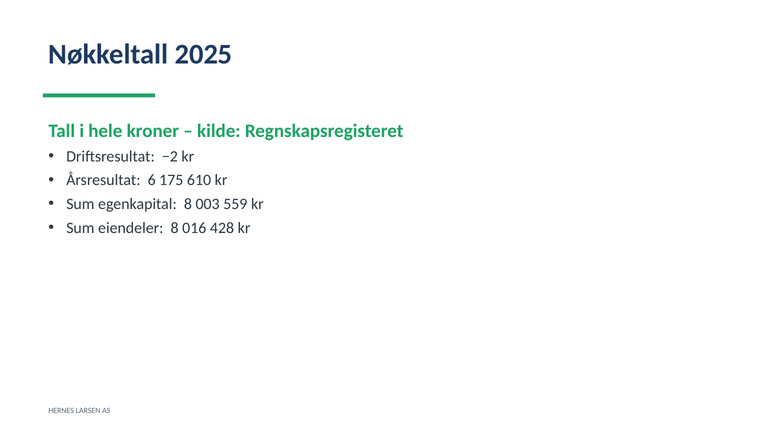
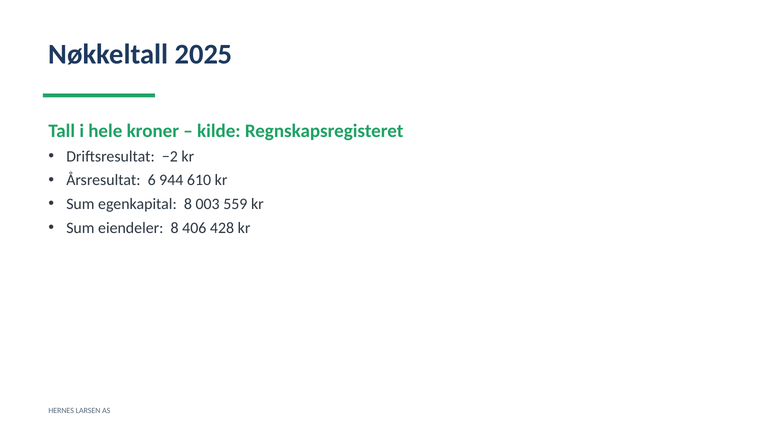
175: 175 -> 944
016: 016 -> 406
